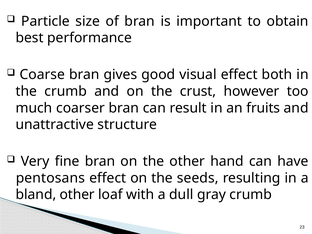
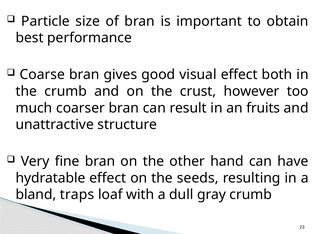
pentosans: pentosans -> hydratable
bland other: other -> traps
